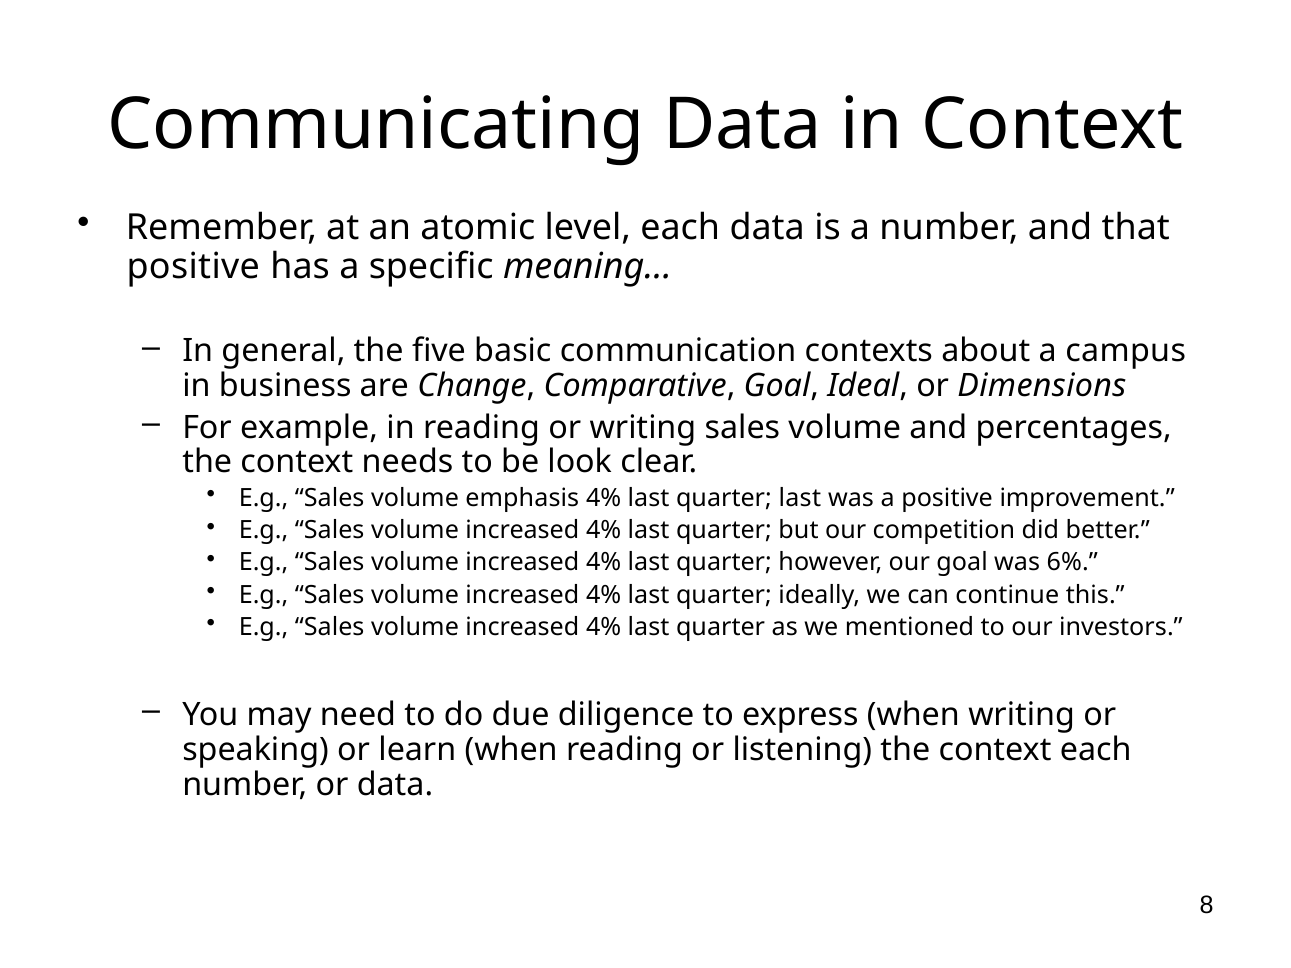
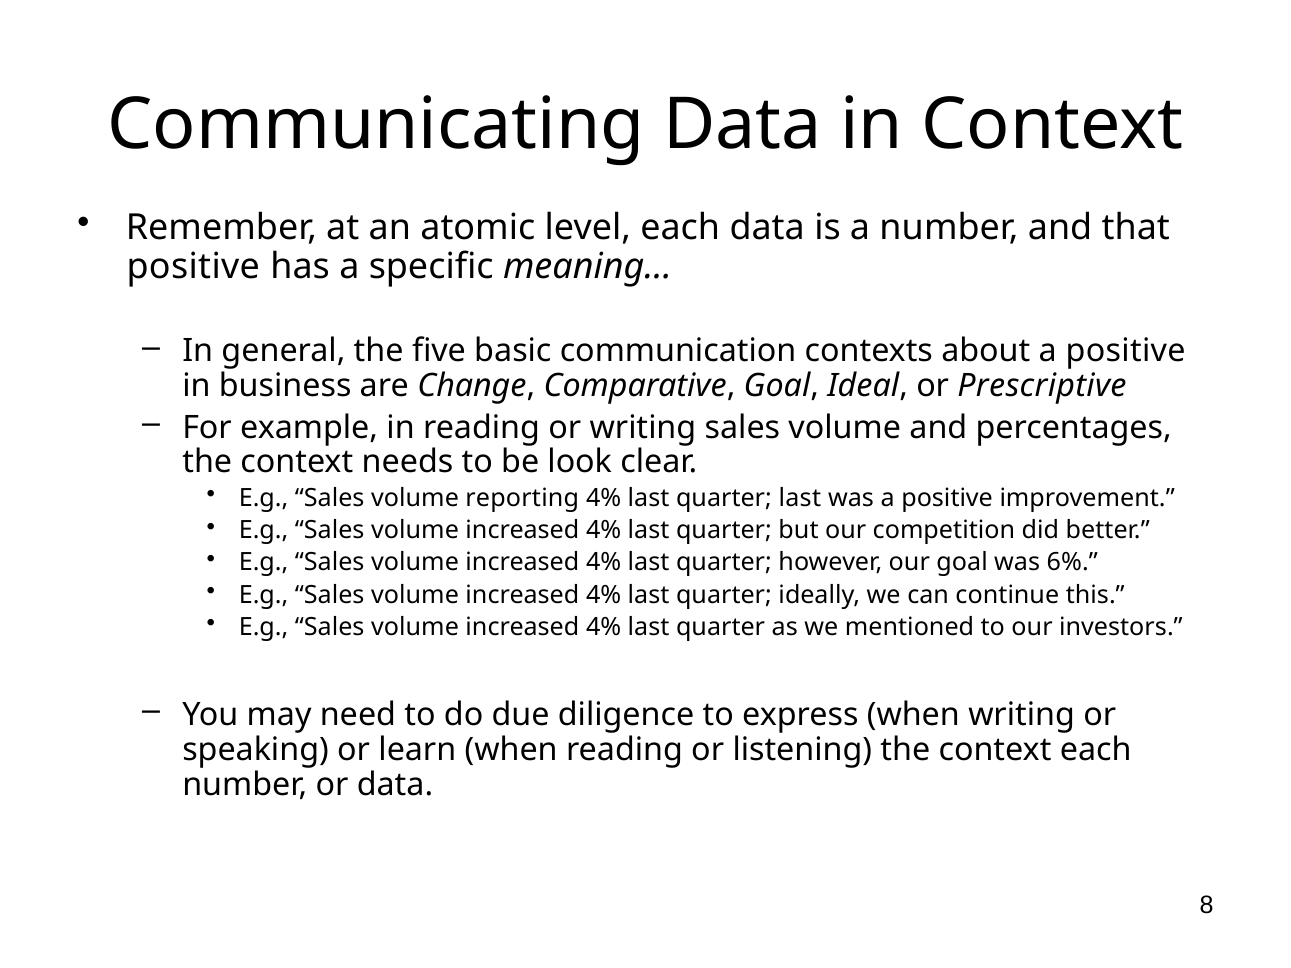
about a campus: campus -> positive
Dimensions: Dimensions -> Prescriptive
emphasis: emphasis -> reporting
